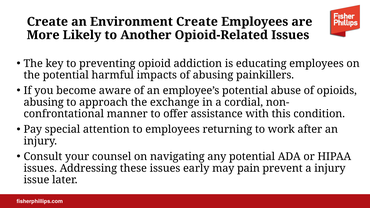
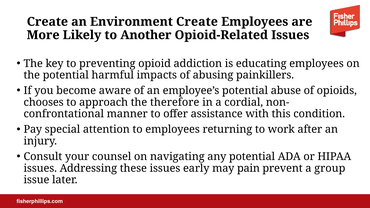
abusing at (44, 102): abusing -> chooses
exchange: exchange -> therefore
a injury: injury -> group
